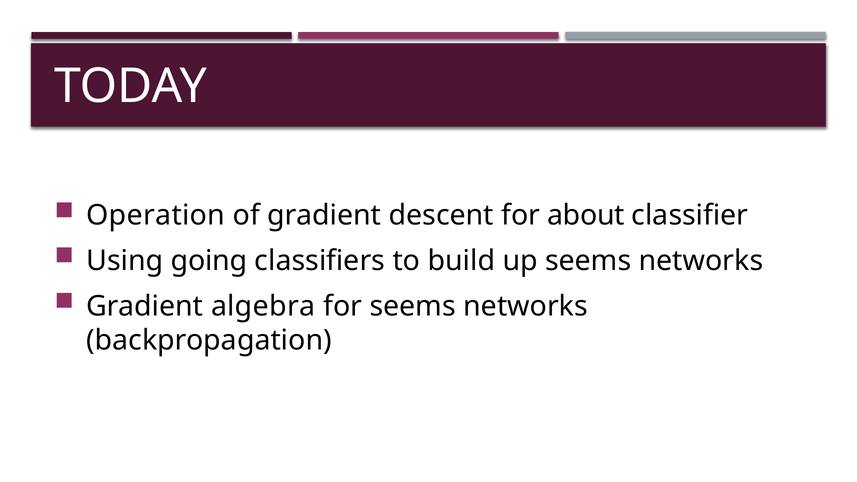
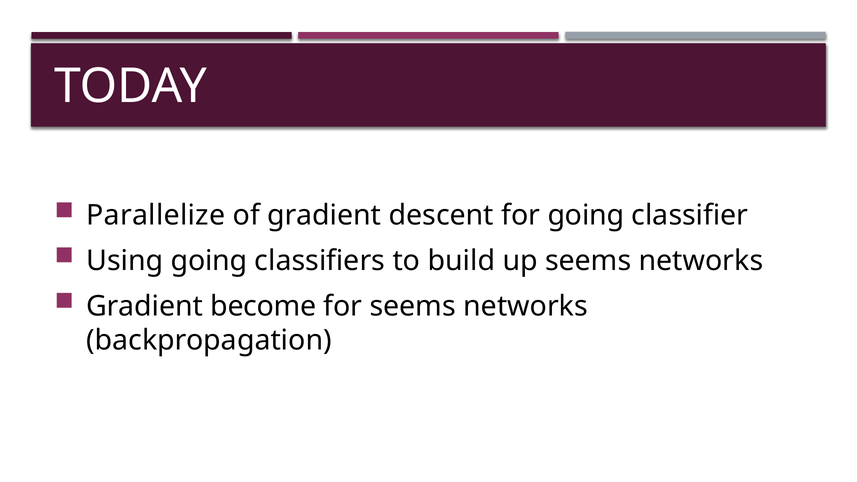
Operation: Operation -> Parallelize
for about: about -> going
algebra: algebra -> become
